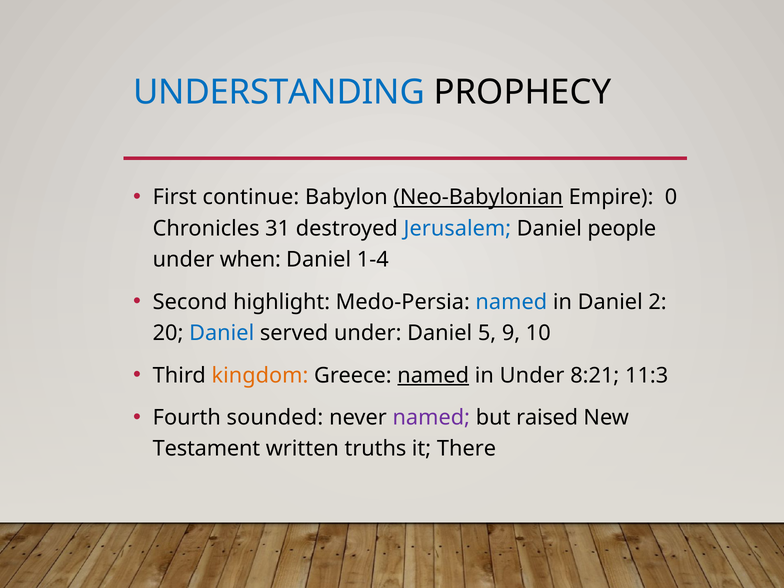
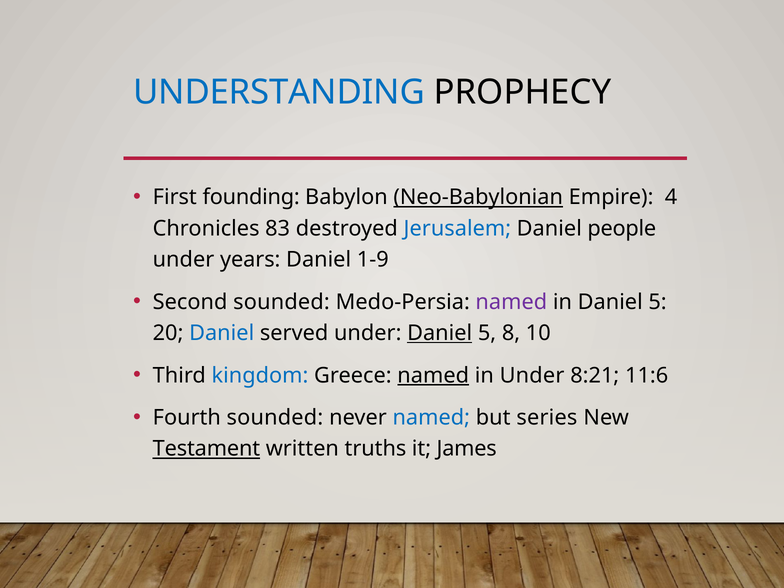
continue: continue -> founding
0: 0 -> 4
31: 31 -> 83
when: when -> years
1-4: 1-4 -> 1-9
Second highlight: highlight -> sounded
named at (511, 302) colour: blue -> purple
in Daniel 2: 2 -> 5
Daniel at (440, 333) underline: none -> present
9: 9 -> 8
kingdom colour: orange -> blue
11:3: 11:3 -> 11:6
named at (431, 418) colour: purple -> blue
raised: raised -> series
Testament underline: none -> present
There: There -> James
